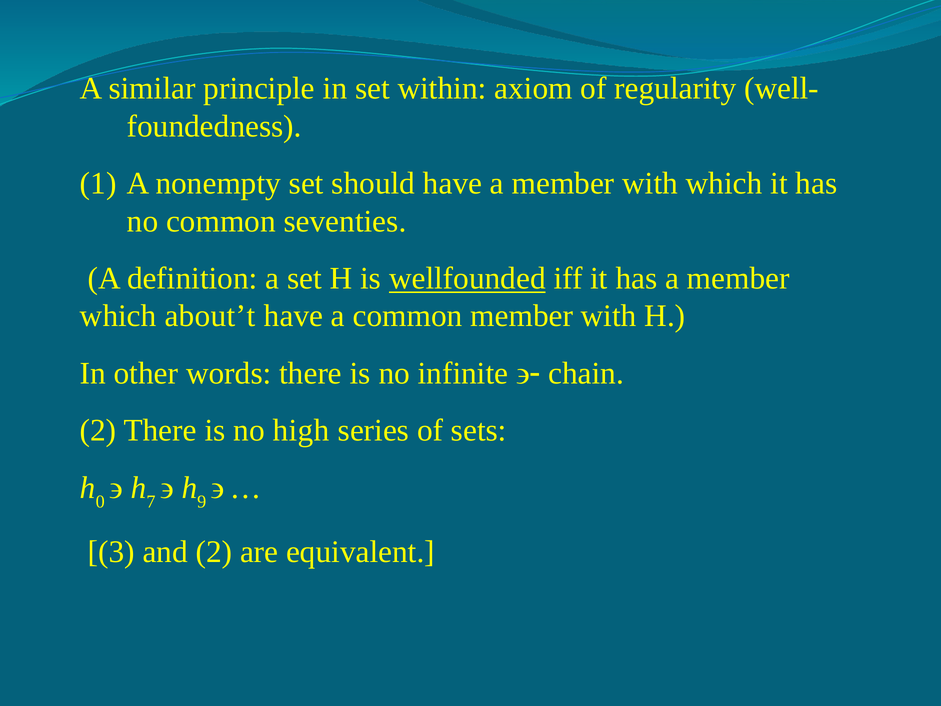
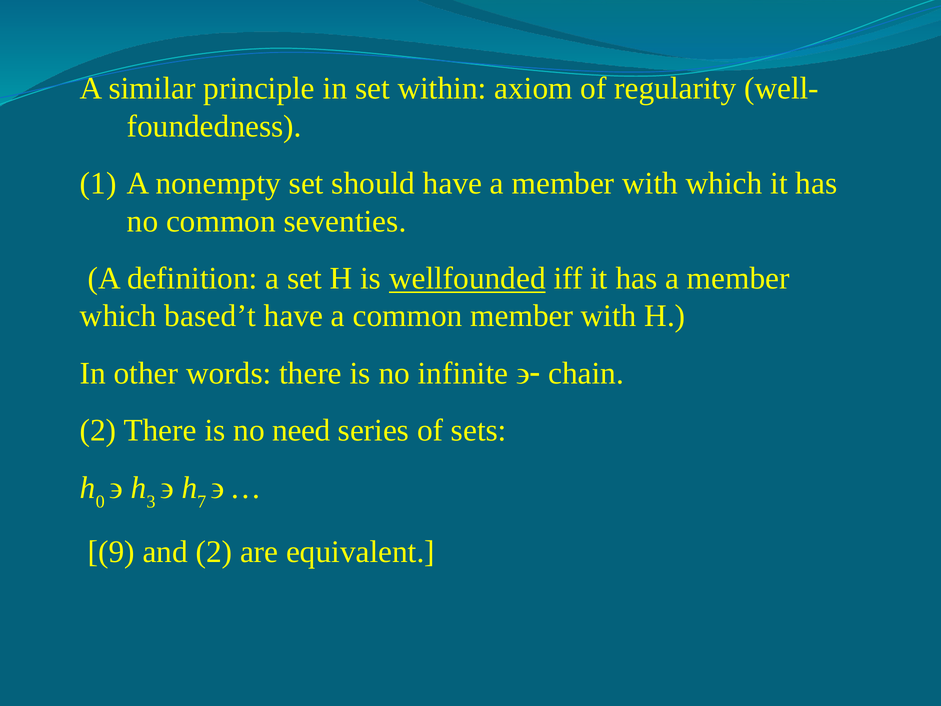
about’t: about’t -> based’t
high: high -> need
7: 7 -> 3
9: 9 -> 7
3: 3 -> 9
